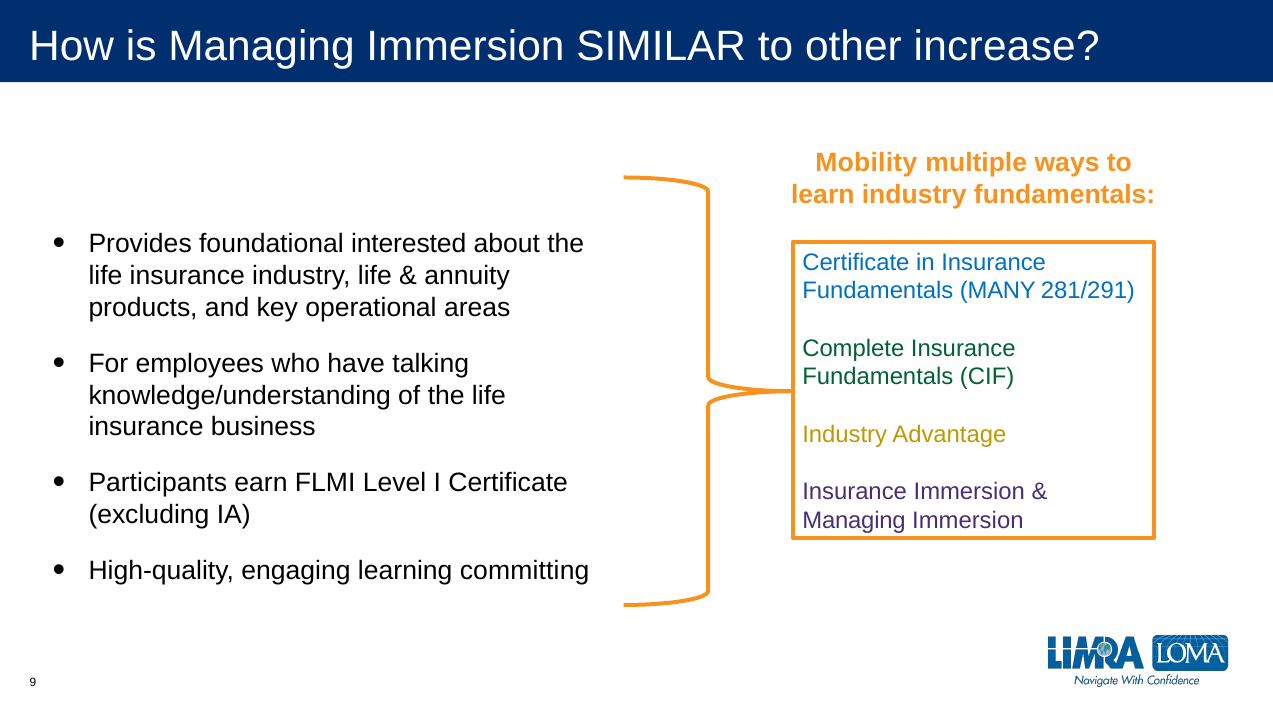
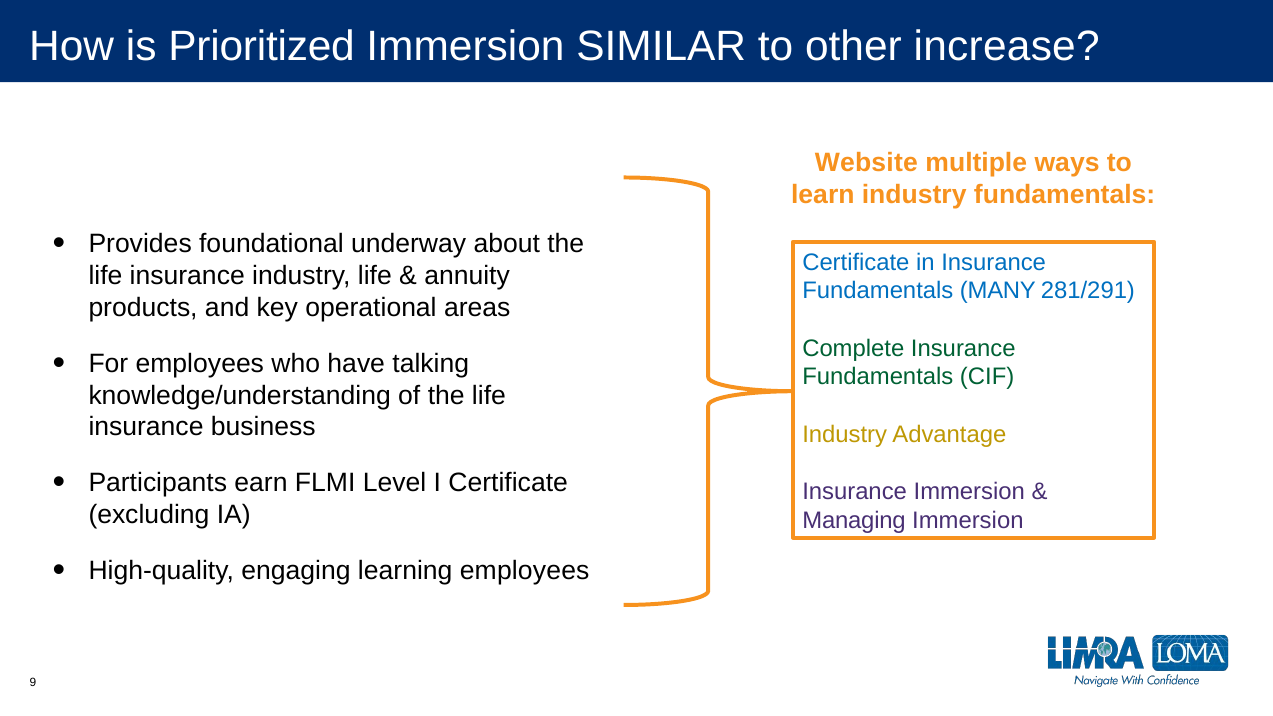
is Managing: Managing -> Prioritized
Mobility: Mobility -> Website
interested: interested -> underway
learning committing: committing -> employees
